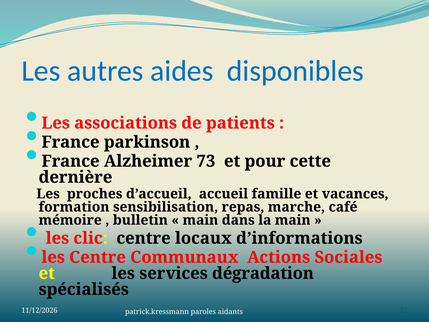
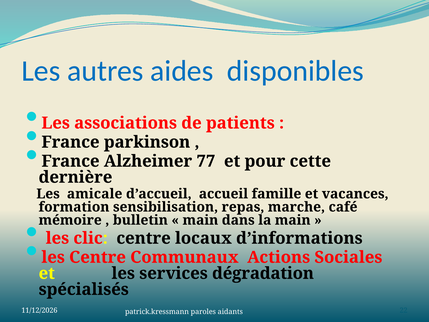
73: 73 -> 77
proches: proches -> amicale
